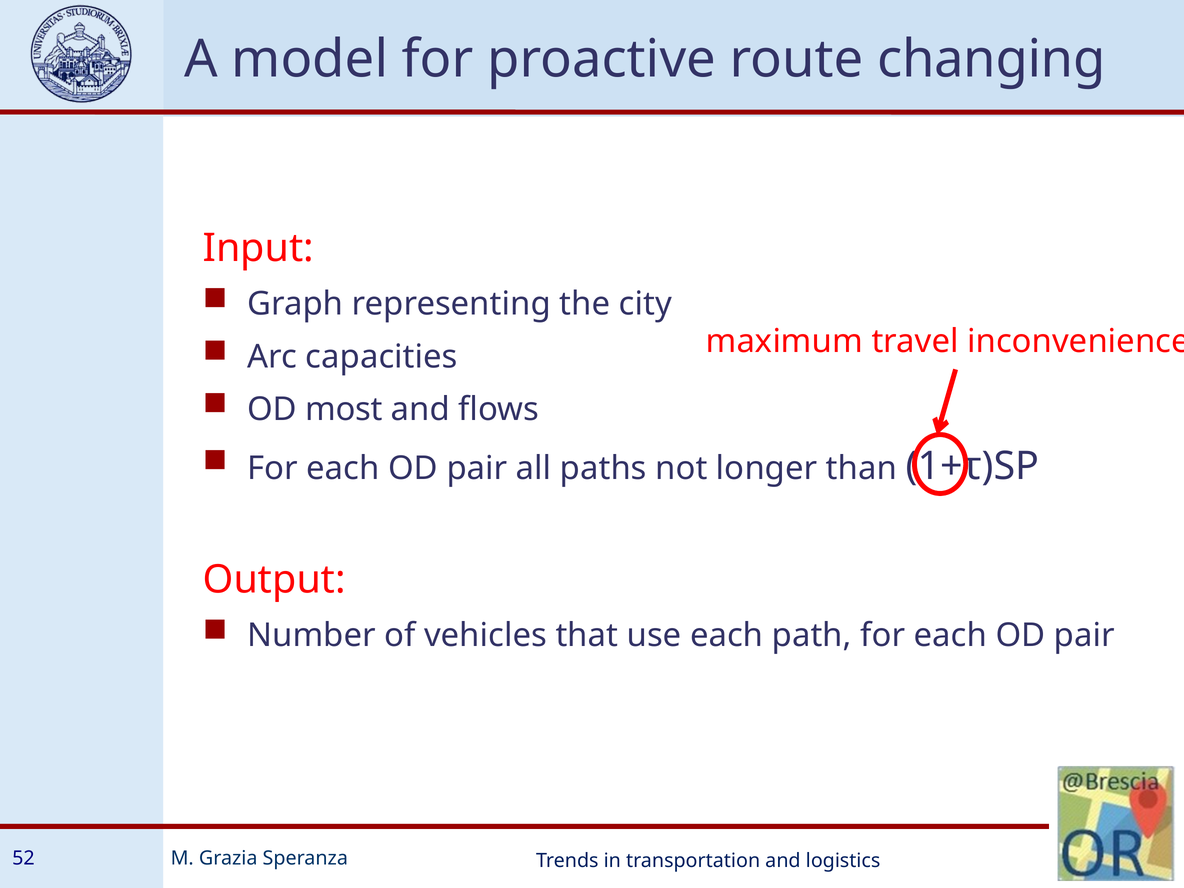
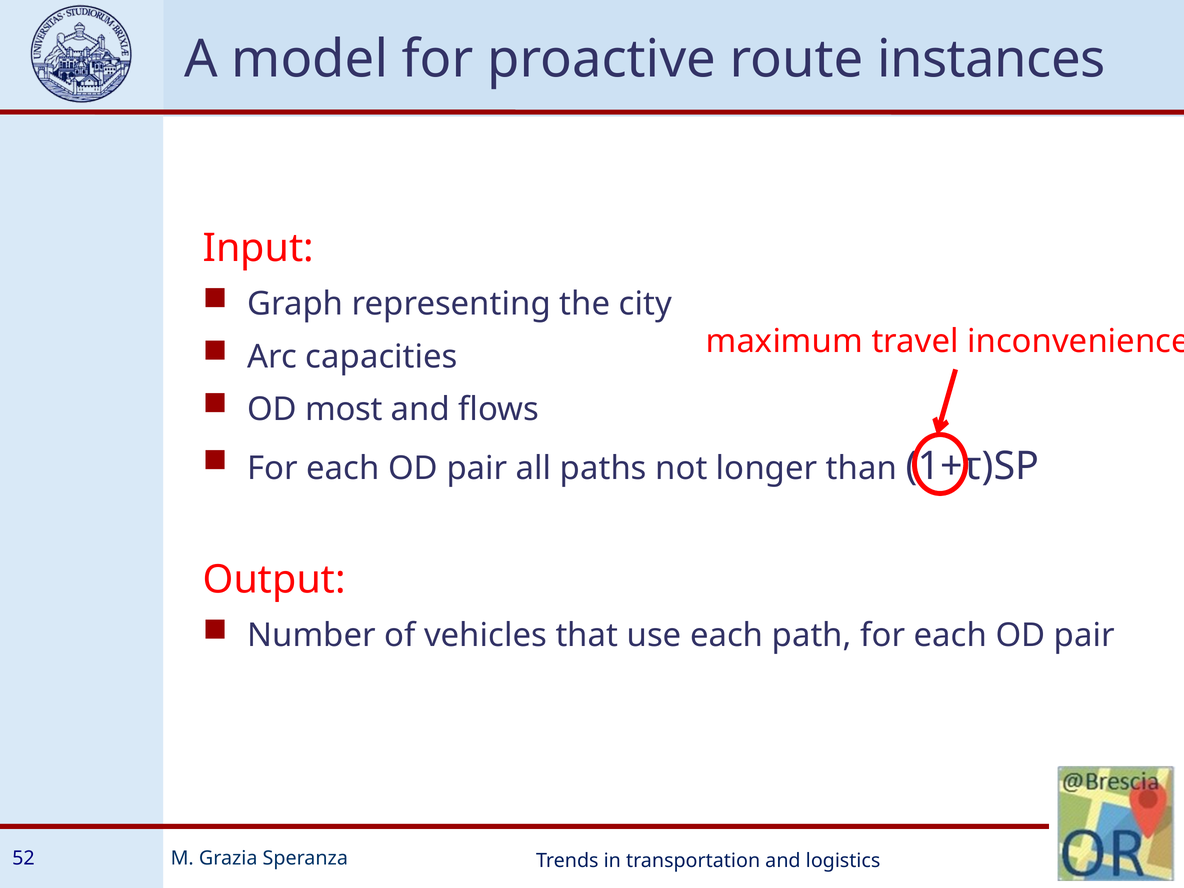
changing: changing -> instances
